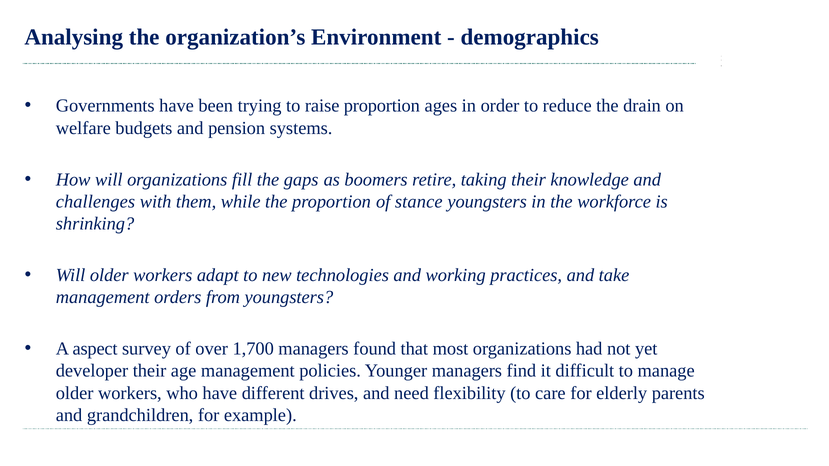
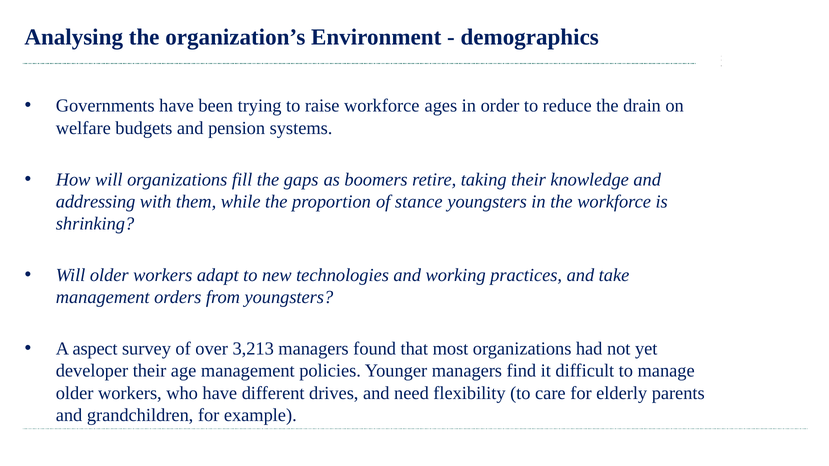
raise proportion: proportion -> workforce
challenges: challenges -> addressing
1,700: 1,700 -> 3,213
